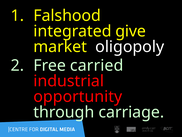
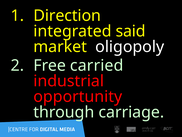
Falshood: Falshood -> Direction
give: give -> said
